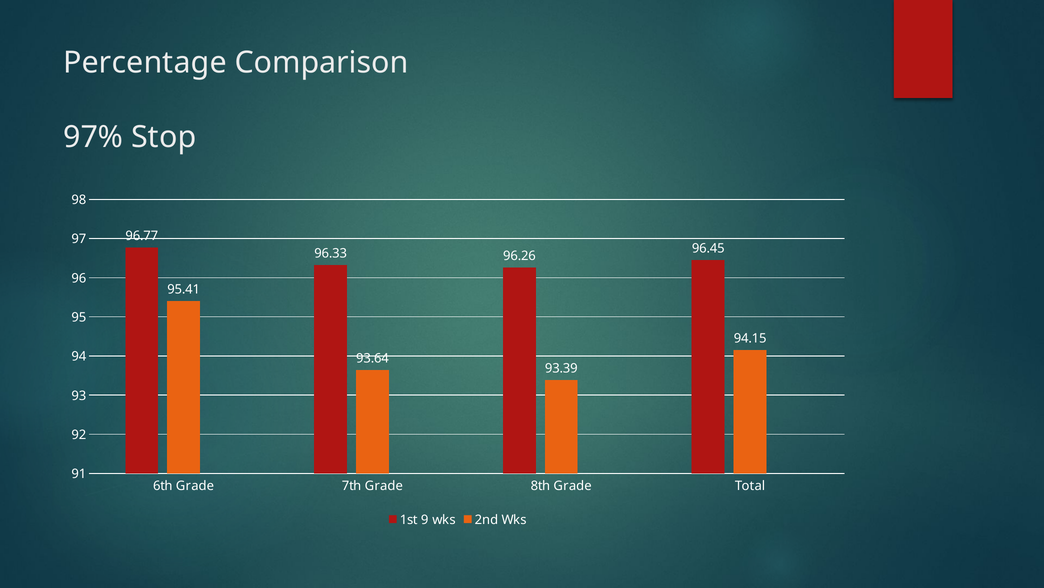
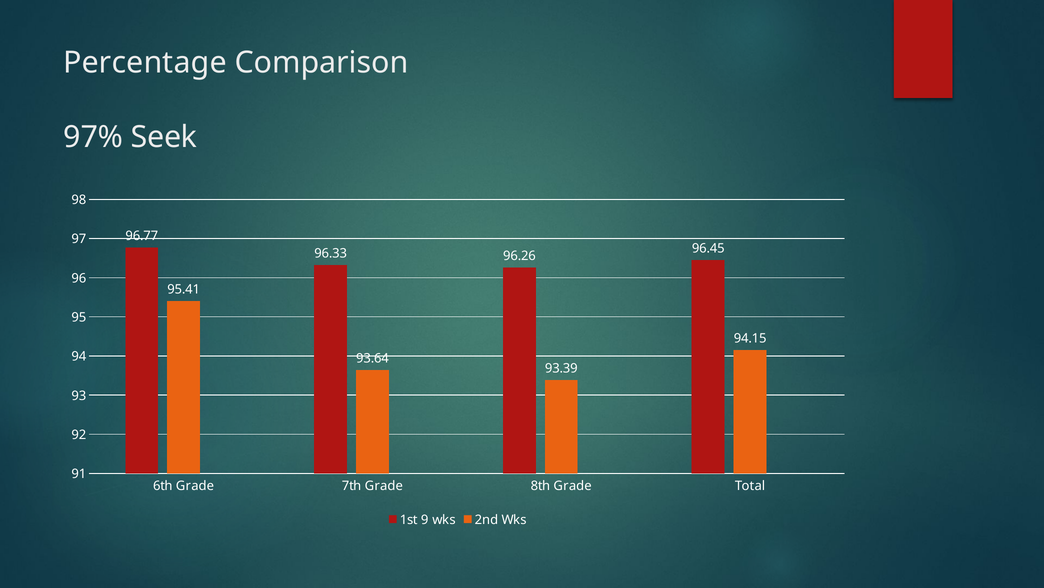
Stop: Stop -> Seek
